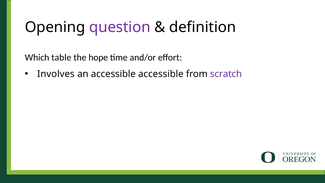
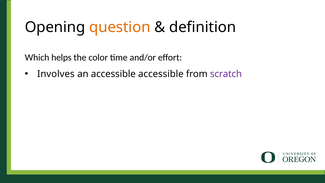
question colour: purple -> orange
table: table -> helps
hope: hope -> color
